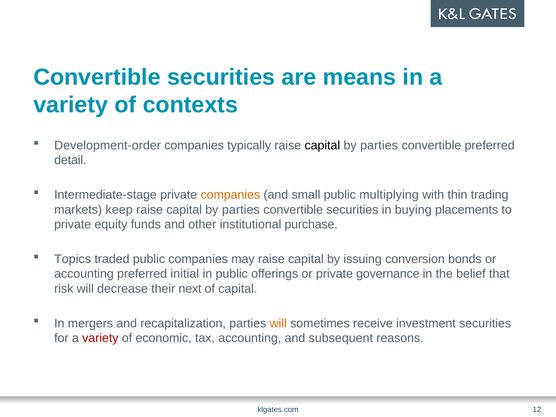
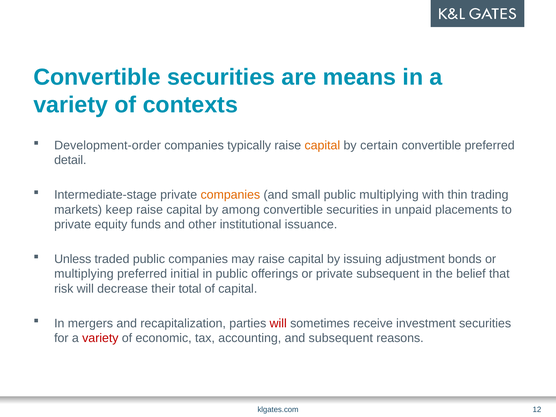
capital at (322, 145) colour: black -> orange
parties at (379, 145): parties -> certain
parties at (241, 210): parties -> among
buying: buying -> unpaid
purchase: purchase -> issuance
Topics: Topics -> Unless
conversion: conversion -> adjustment
accounting at (84, 274): accounting -> multiplying
private governance: governance -> subsequent
next: next -> total
will at (278, 323) colour: orange -> red
